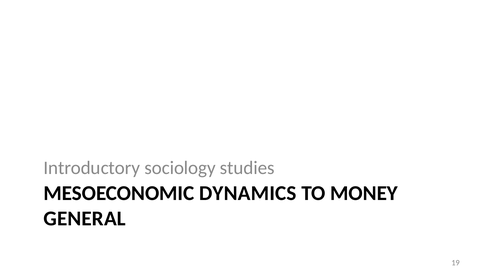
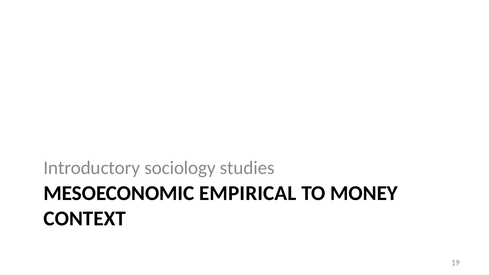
DYNAMICS: DYNAMICS -> EMPIRICAL
GENERAL: GENERAL -> CONTEXT
